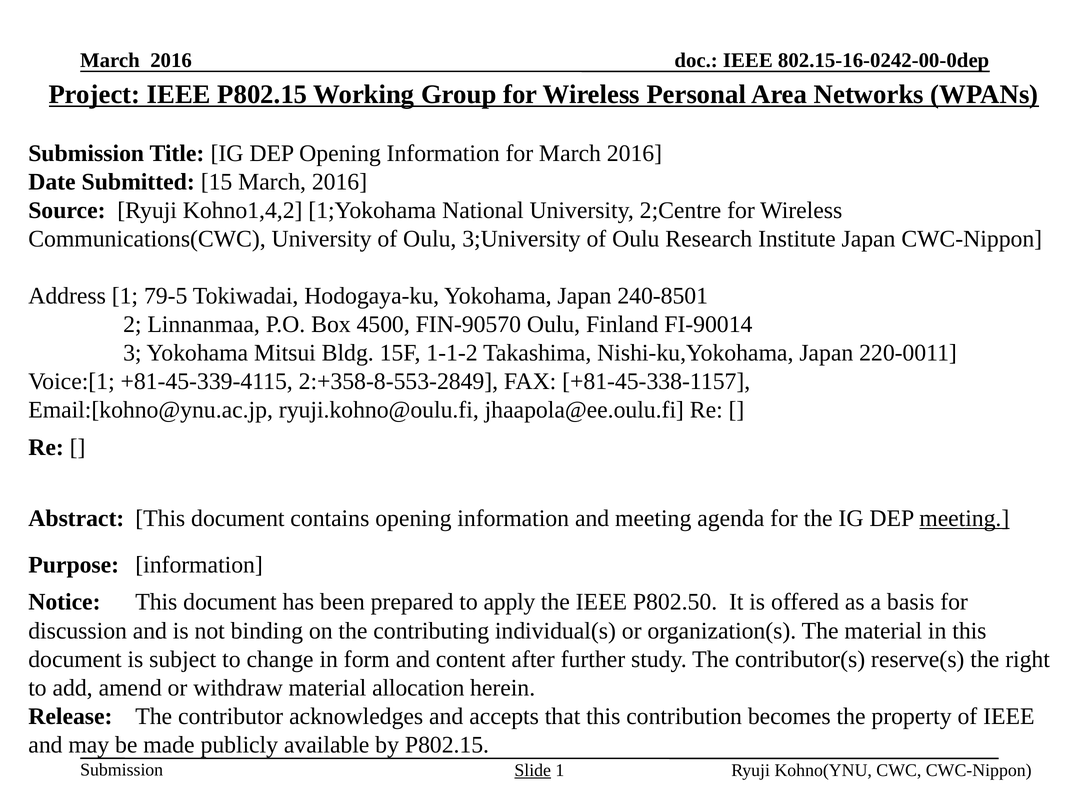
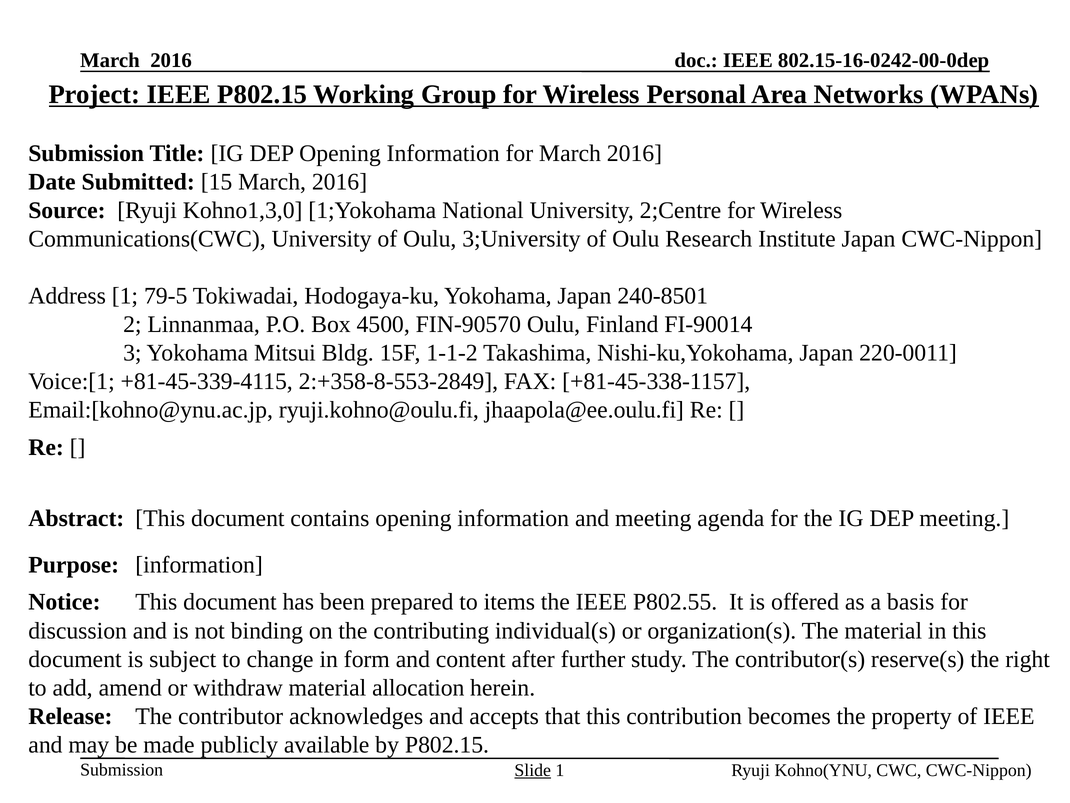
Kohno1,4,2: Kohno1,4,2 -> Kohno1,3,0
meeting at (964, 518) underline: present -> none
apply: apply -> items
P802.50: P802.50 -> P802.55
